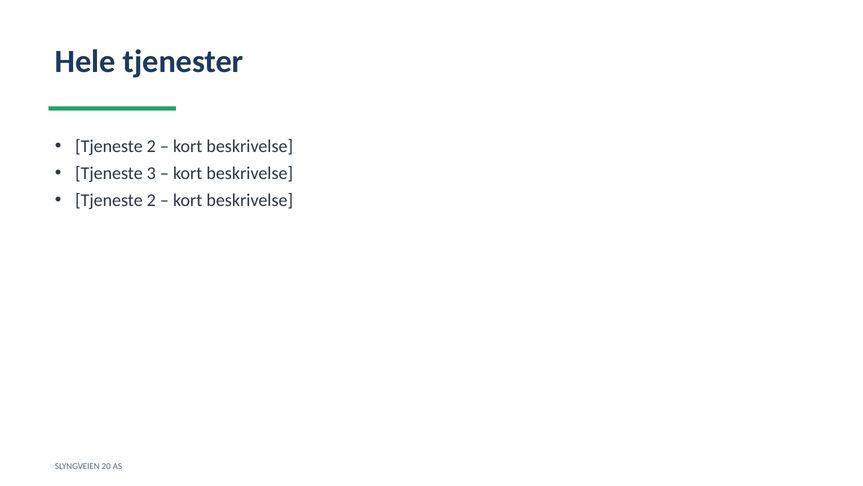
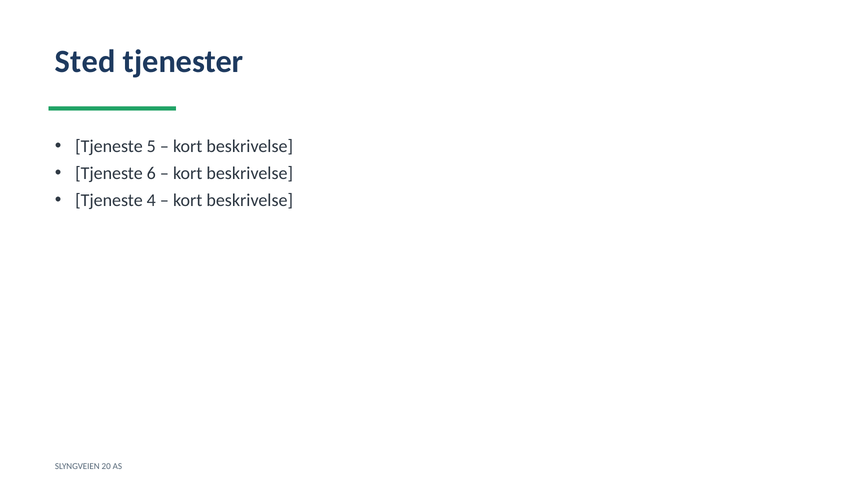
Hele: Hele -> Sted
2 at (151, 146): 2 -> 5
3: 3 -> 6
2 at (151, 200): 2 -> 4
